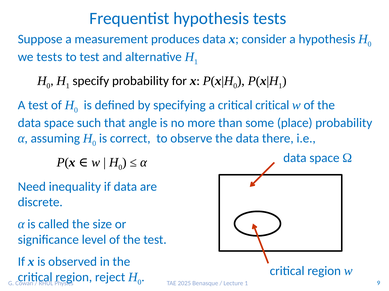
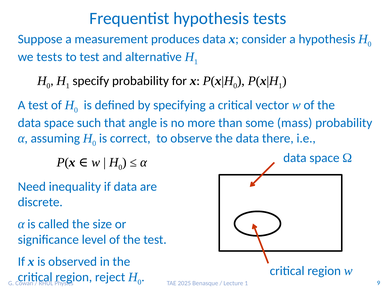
critical critical: critical -> vector
place: place -> mass
